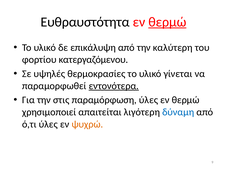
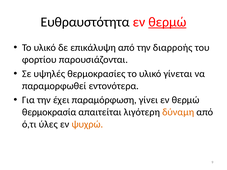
καλύτερη: καλύτερη -> διαρροής
κατεργαζόμενου: κατεργαζόμενου -> παρουσιάζονται
εντονότερα underline: present -> none
στις: στις -> έχει
παραμόρφωση ύλες: ύλες -> γίνει
χρησιμοποιεί: χρησιμοποιεί -> θερμοκρασία
δύναμη colour: blue -> orange
